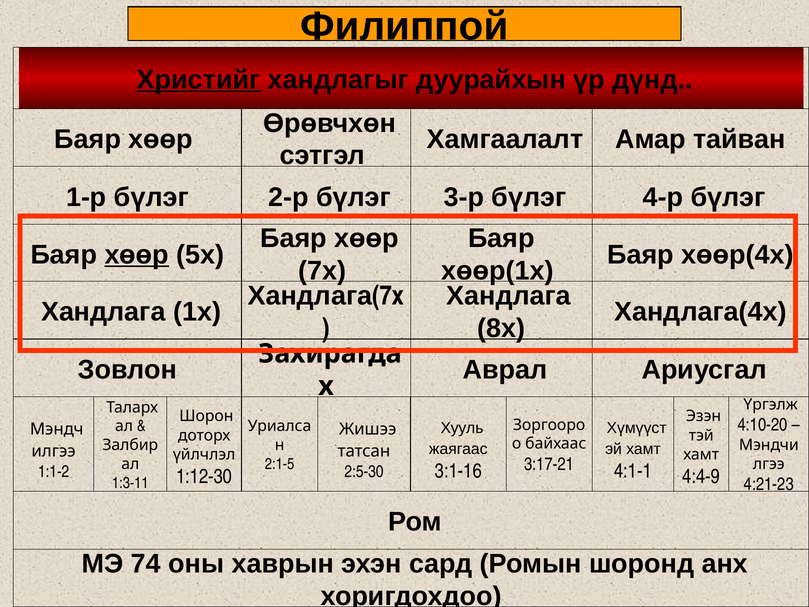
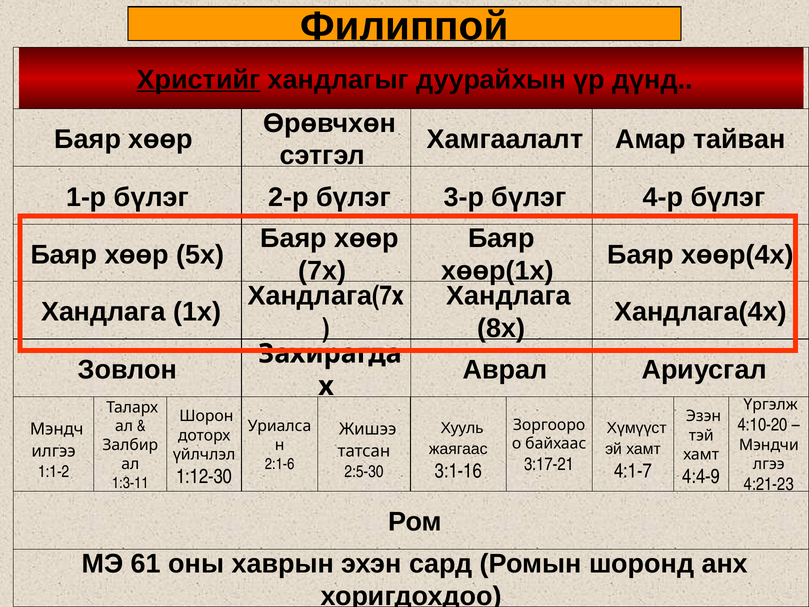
хөөр at (137, 255) underline: present -> none
2:1-5: 2:1-5 -> 2:1-6
4:1-1: 4:1-1 -> 4:1-7
74: 74 -> 61
